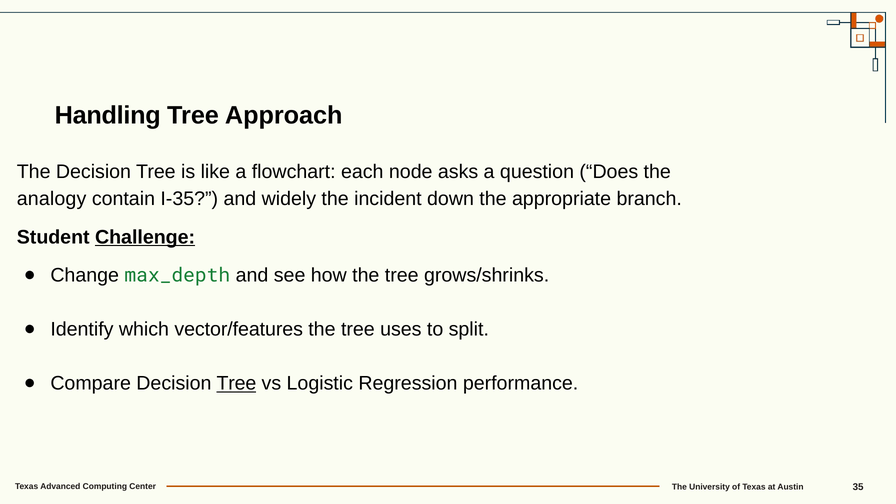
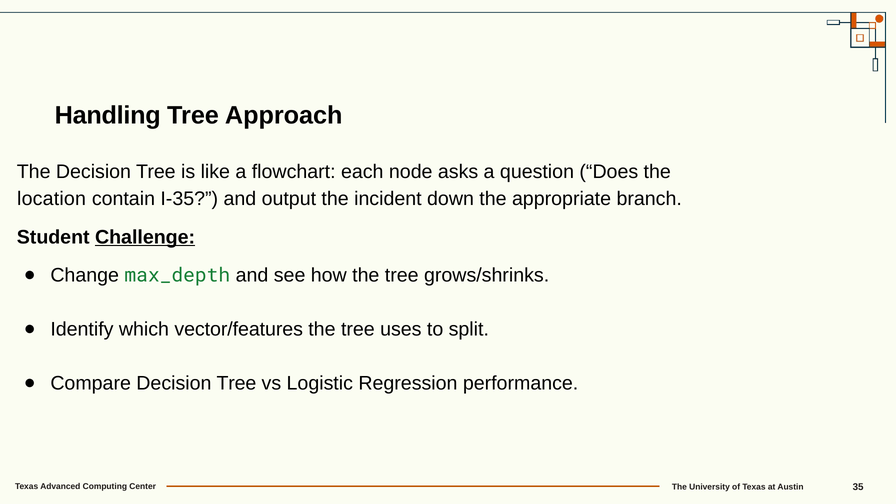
analogy: analogy -> location
widely: widely -> output
Tree at (236, 383) underline: present -> none
